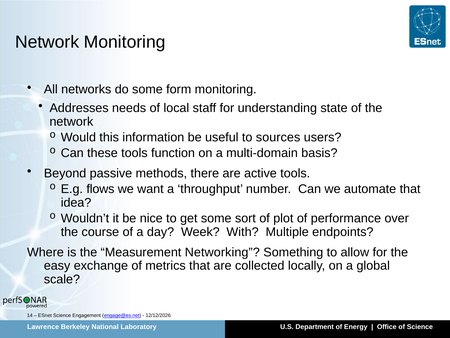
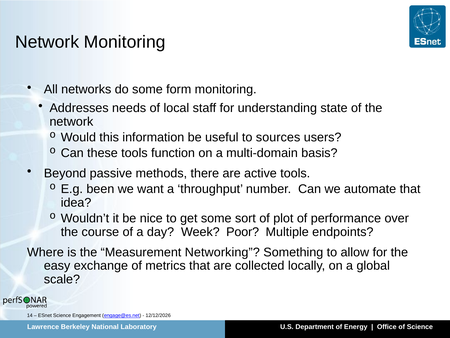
flows: flows -> been
With: With -> Poor
